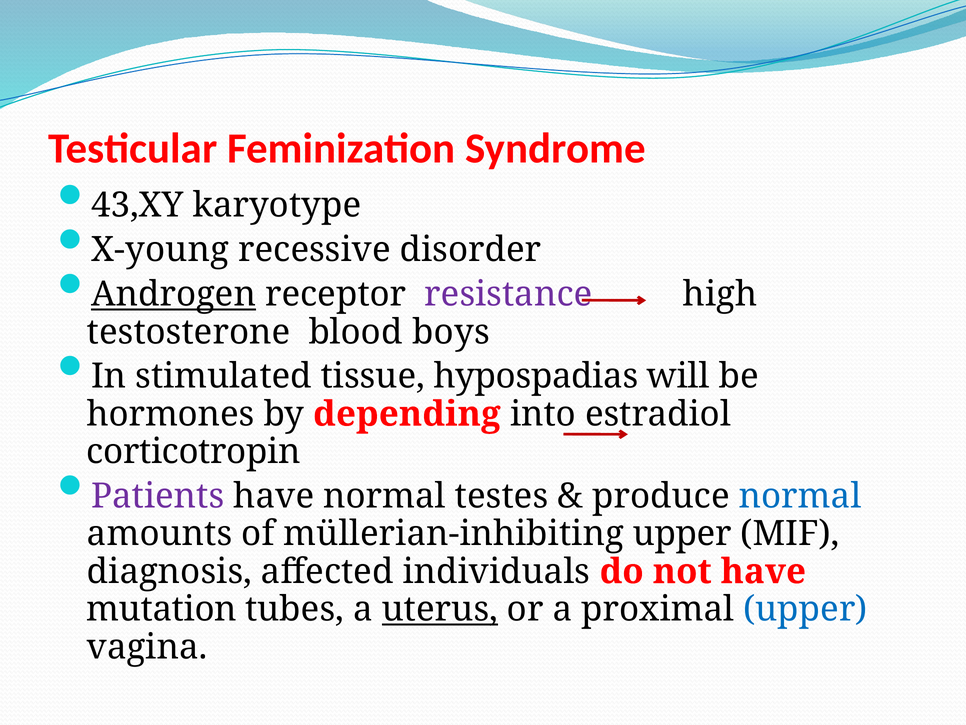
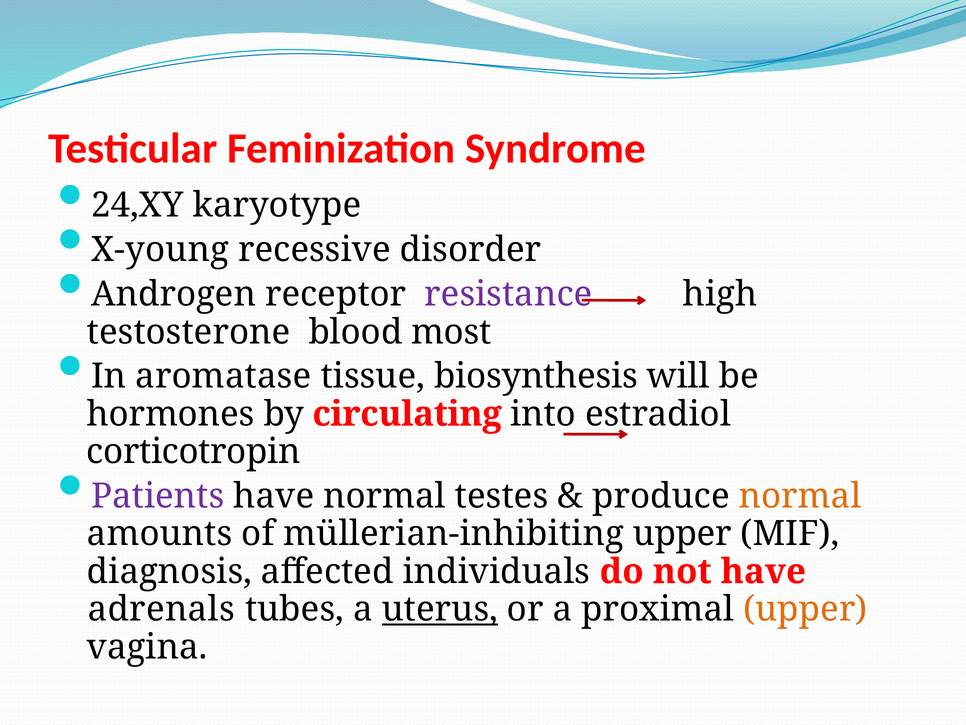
43,XY: 43,XY -> 24,XY
Androgen underline: present -> none
boys: boys -> most
stimulated: stimulated -> aromatase
hypospadias: hypospadias -> biosynthesis
depending: depending -> circulating
normal at (800, 496) colour: blue -> orange
mutation: mutation -> adrenals
upper at (805, 609) colour: blue -> orange
